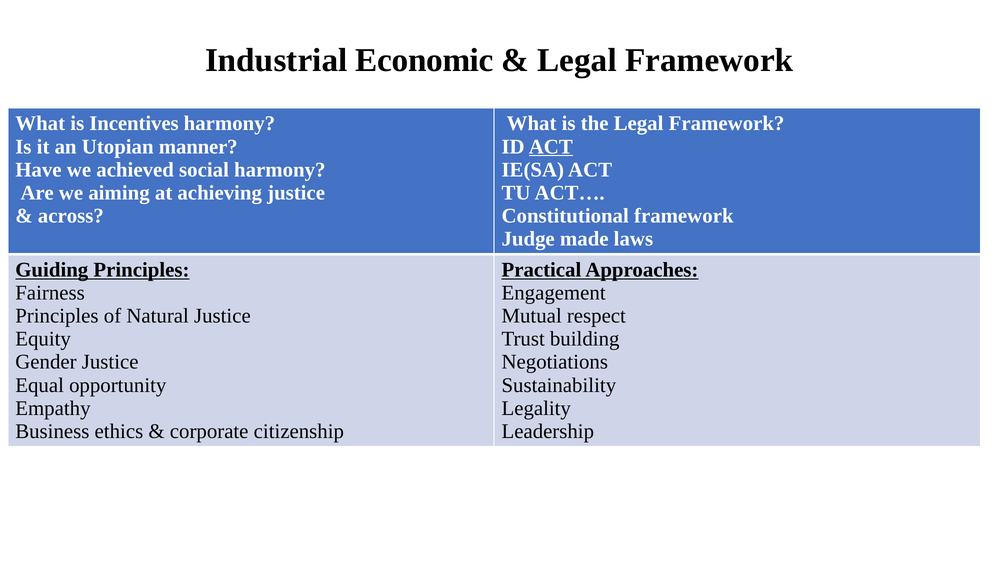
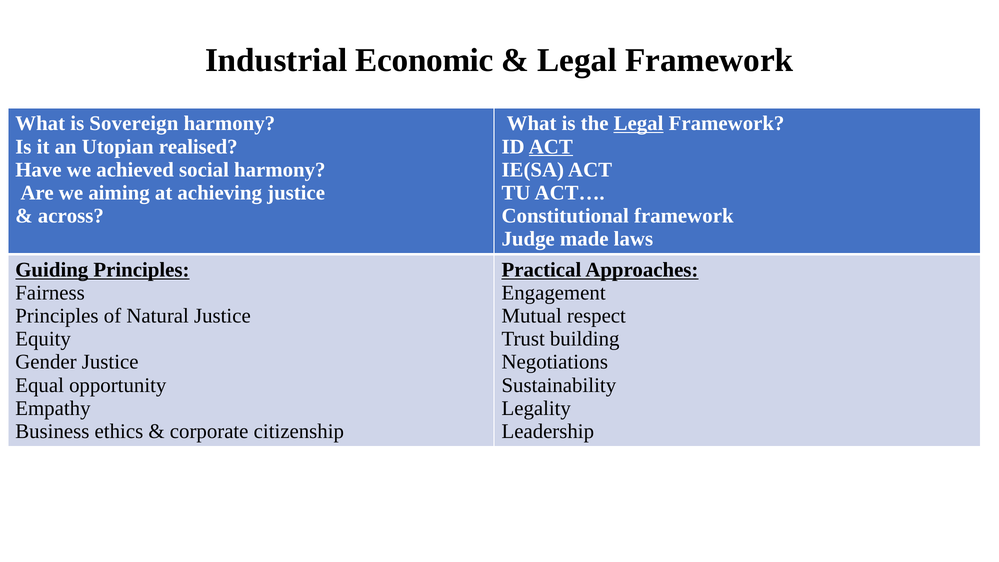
Incentives: Incentives -> Sovereign
Legal at (639, 124) underline: none -> present
manner: manner -> realised
